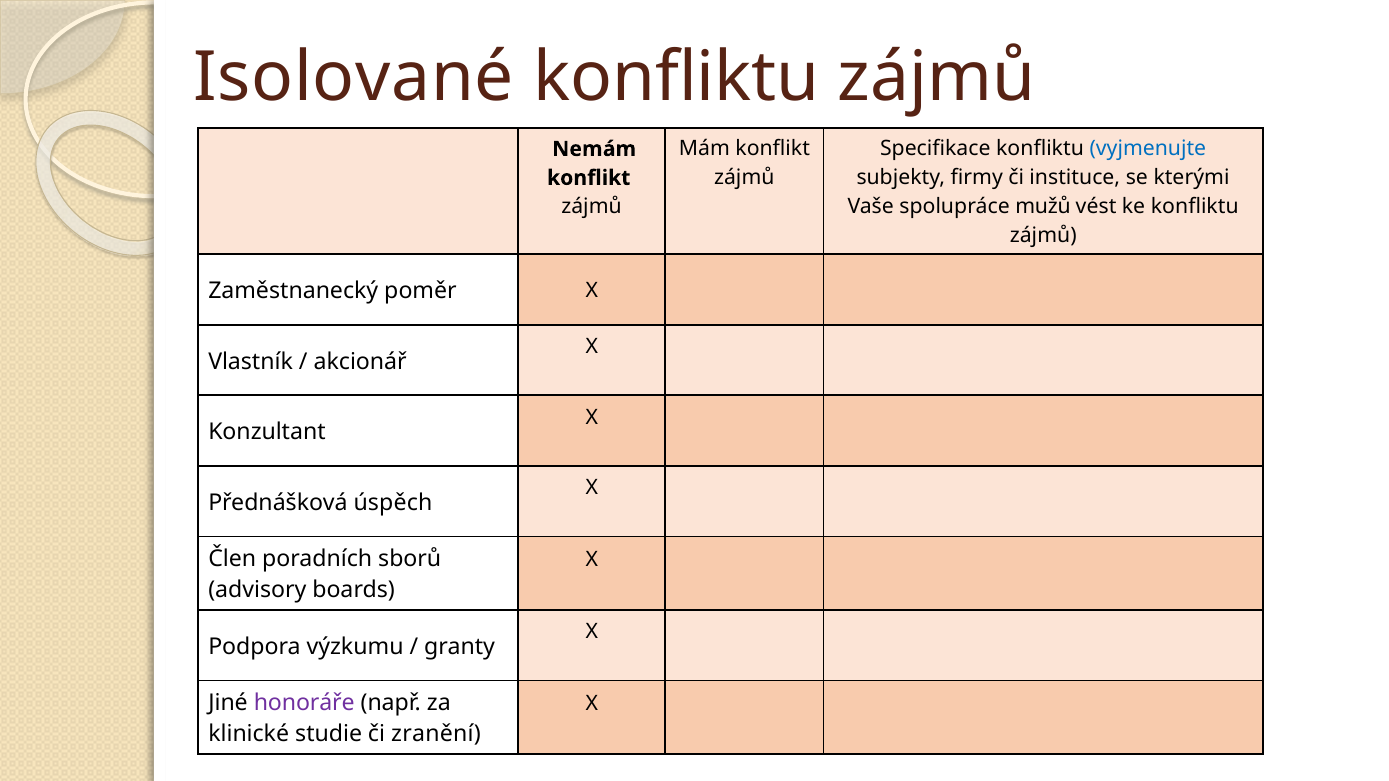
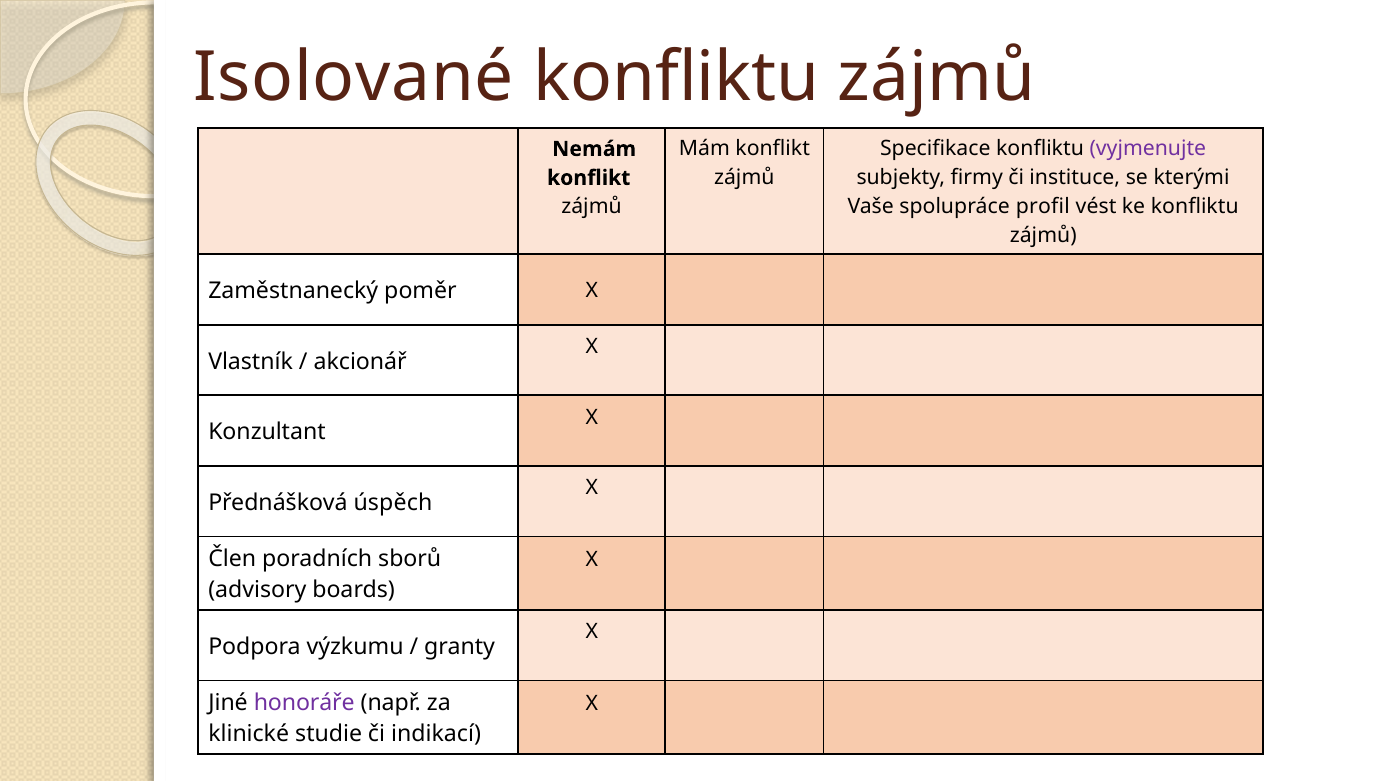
vyjmenujte colour: blue -> purple
mužů: mužů -> profil
zranění: zranění -> indikací
